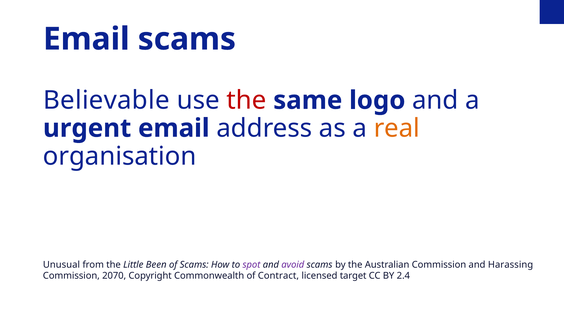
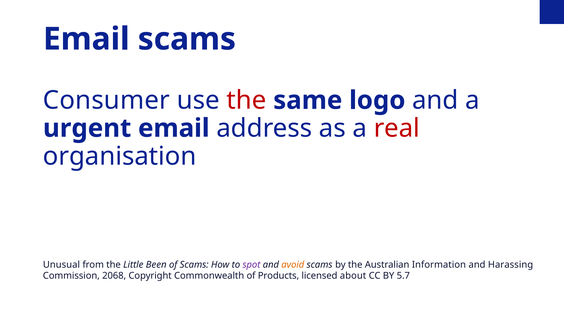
Believable: Believable -> Consumer
real colour: orange -> red
avoid colour: purple -> orange
Australian Commission: Commission -> Information
2070: 2070 -> 2068
Contract: Contract -> Products
target: target -> about
2.4: 2.4 -> 5.7
